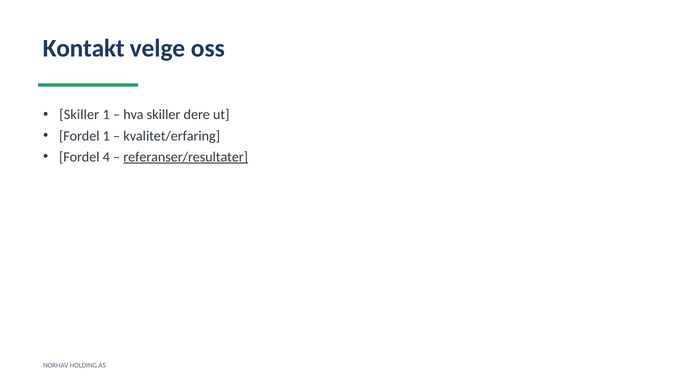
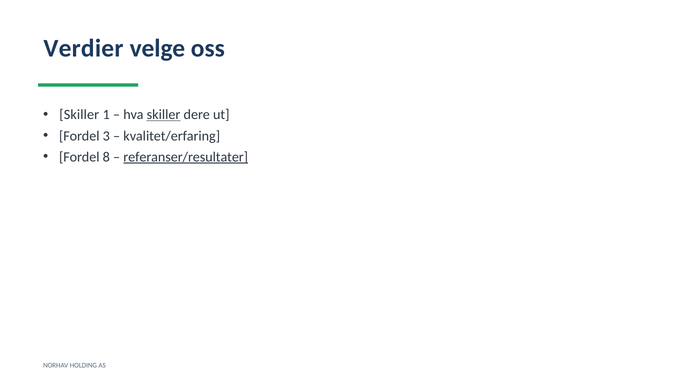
Kontakt: Kontakt -> Verdier
skiller at (164, 115) underline: none -> present
Fordel 1: 1 -> 3
4: 4 -> 8
